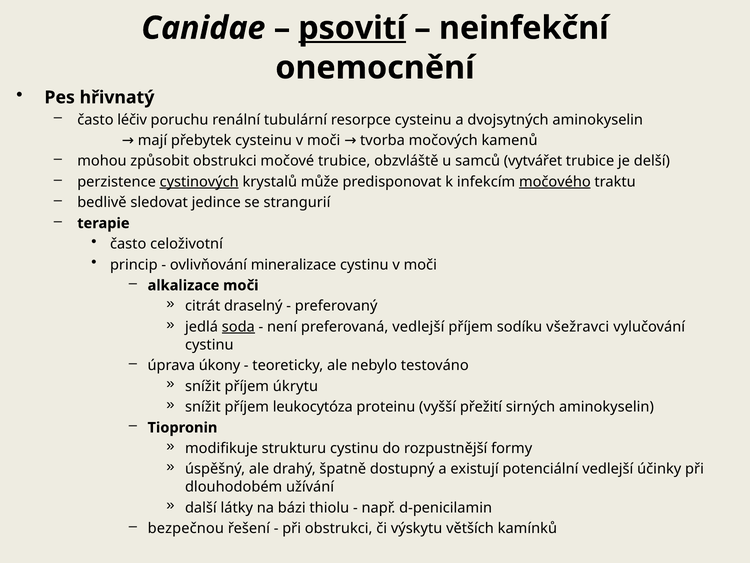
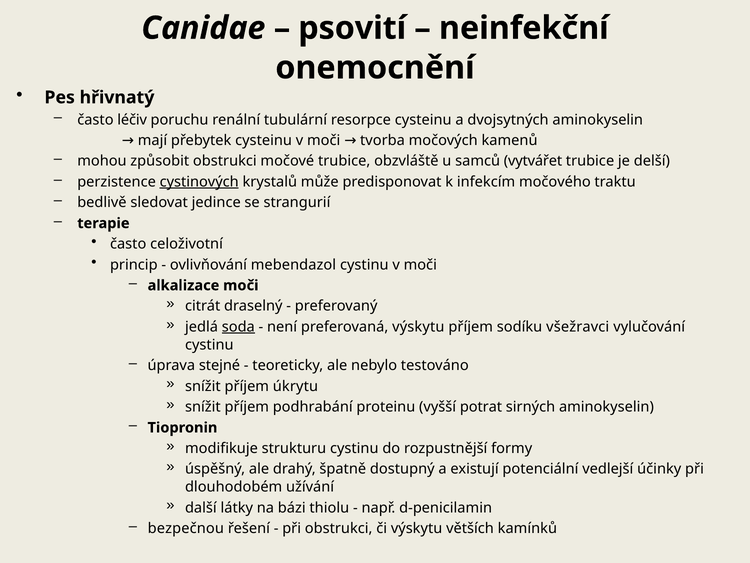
psovití underline: present -> none
močového underline: present -> none
mineralizace: mineralizace -> mebendazol
preferovaná vedlejší: vedlejší -> výskytu
úkony: úkony -> stejné
leukocytóza: leukocytóza -> podhrabání
přežití: přežití -> potrat
